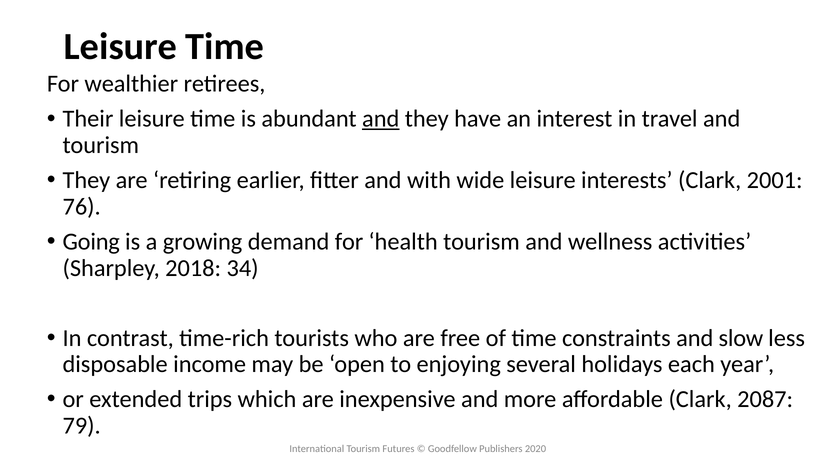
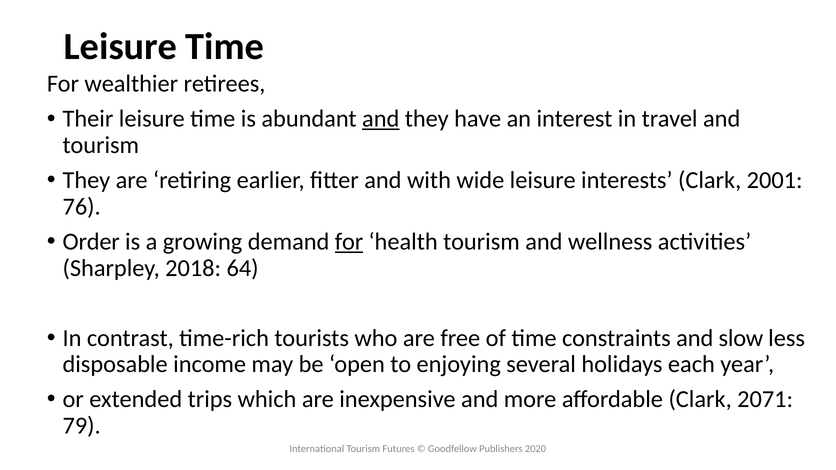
Going: Going -> Order
for at (349, 242) underline: none -> present
34: 34 -> 64
2087: 2087 -> 2071
